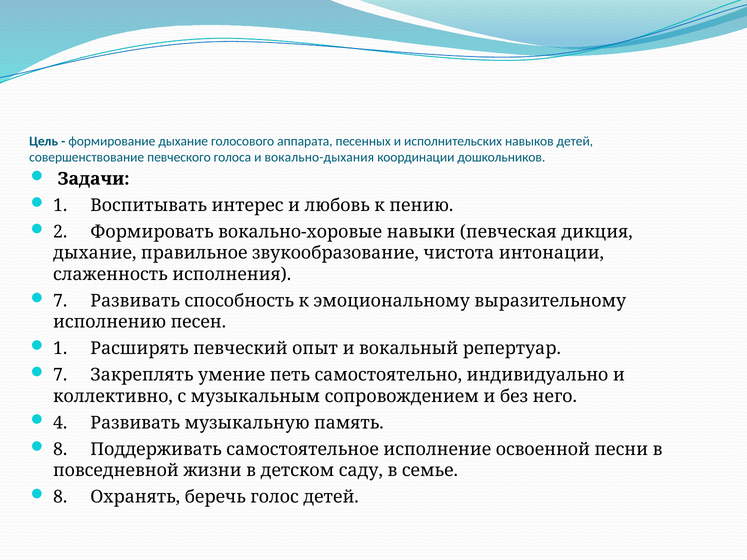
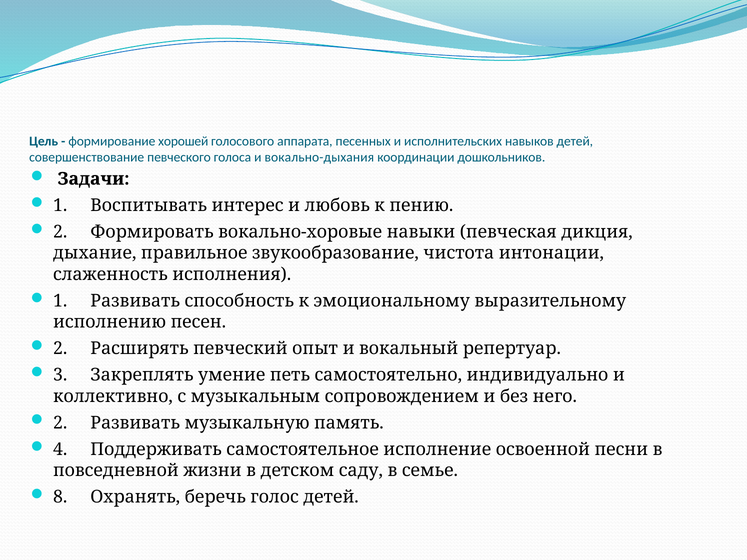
формирование дыхание: дыхание -> хорошей
7 at (60, 301): 7 -> 1
1 at (60, 349): 1 -> 2
7 at (60, 375): 7 -> 3
4 at (60, 423): 4 -> 2
8 at (60, 449): 8 -> 4
